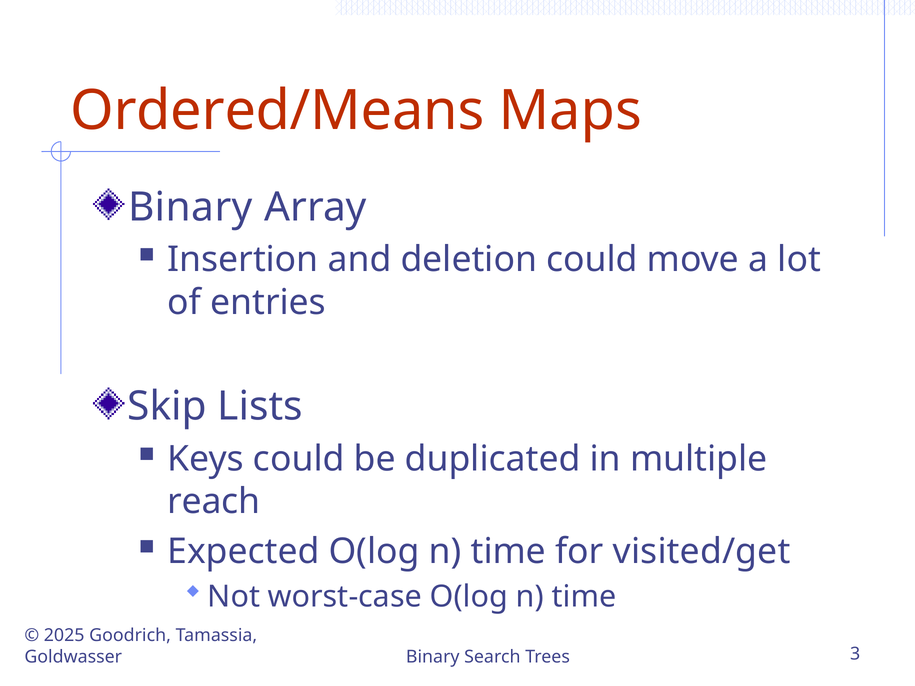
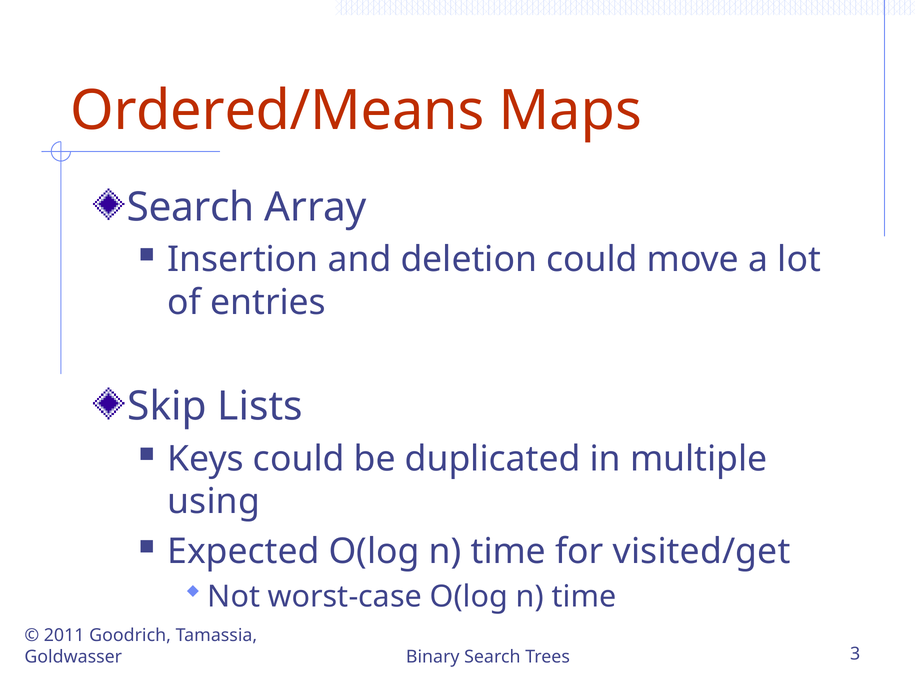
Binary at (190, 207): Binary -> Search
reach: reach -> using
2025: 2025 -> 2011
